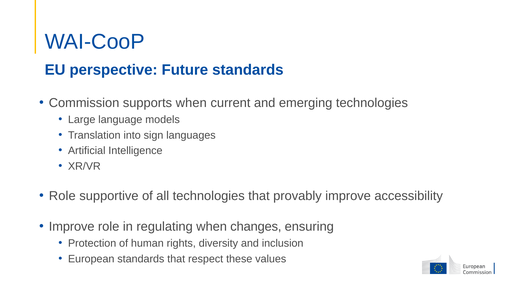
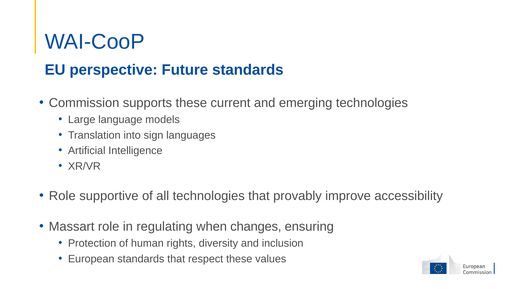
supports when: when -> these
Improve at (72, 226): Improve -> Massart
